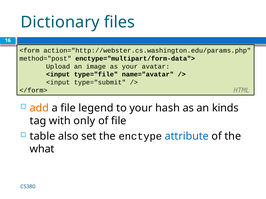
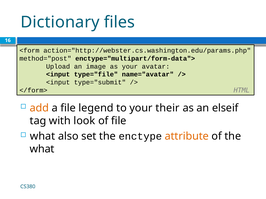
hash: hash -> their
kinds: kinds -> elseif
only: only -> look
table at (43, 137): table -> what
attribute colour: blue -> orange
